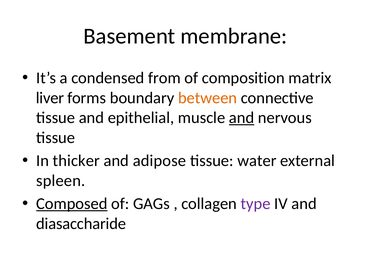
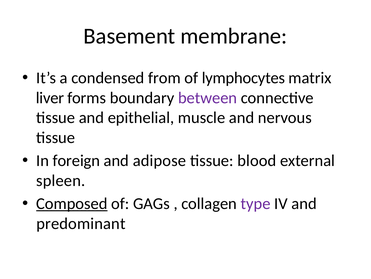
composition: composition -> lymphocytes
between colour: orange -> purple
and at (242, 117) underline: present -> none
thicker: thicker -> foreign
water: water -> blood
diasaccharide: diasaccharide -> predominant
